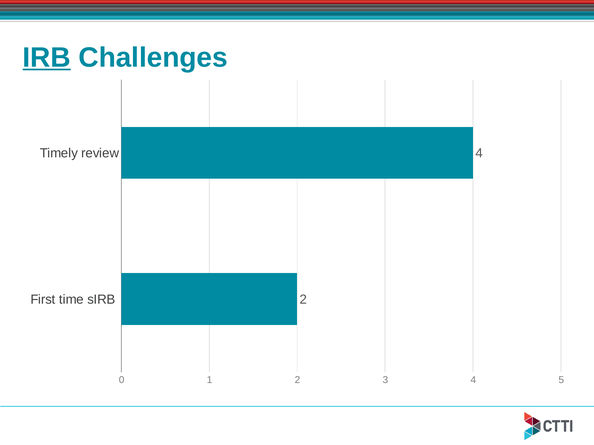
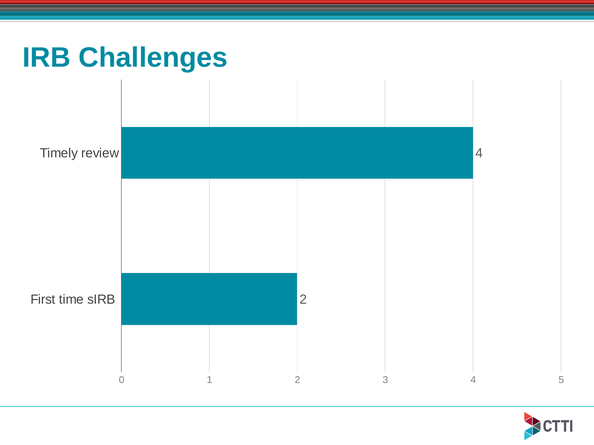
IRB underline: present -> none
